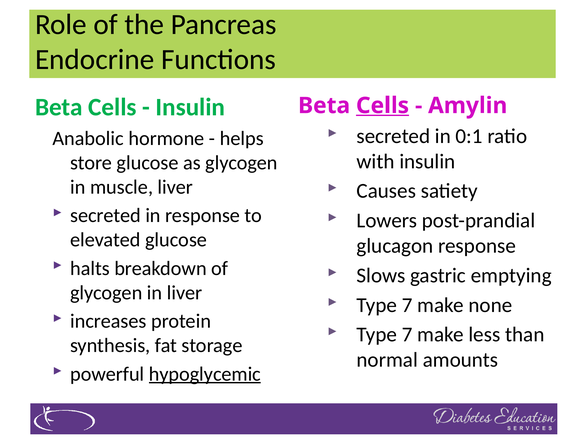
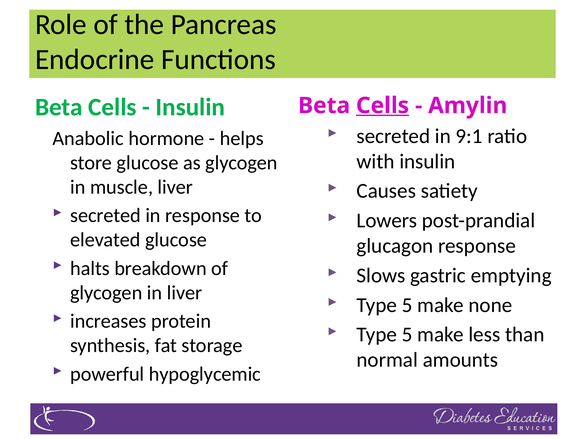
0:1: 0:1 -> 9:1
7 at (407, 305): 7 -> 5
7 at (407, 334): 7 -> 5
hypoglycemic underline: present -> none
